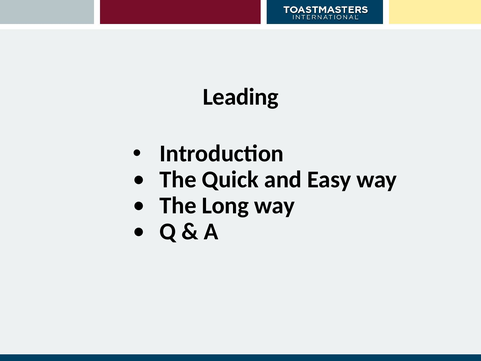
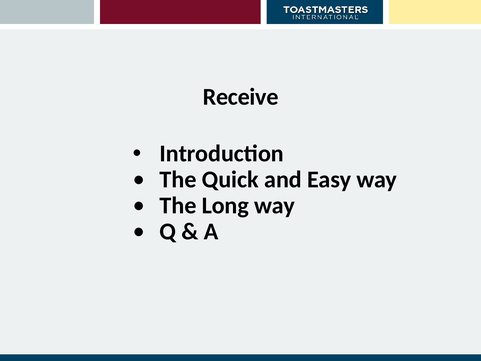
Leading: Leading -> Receive
